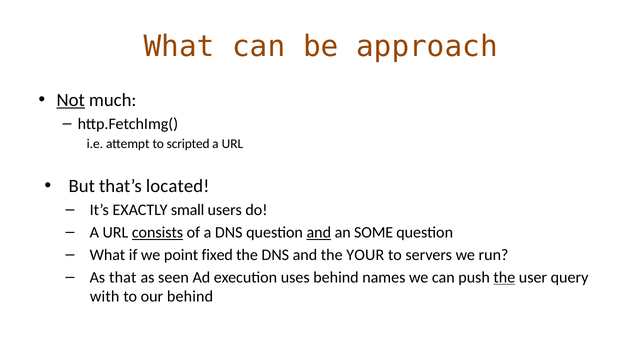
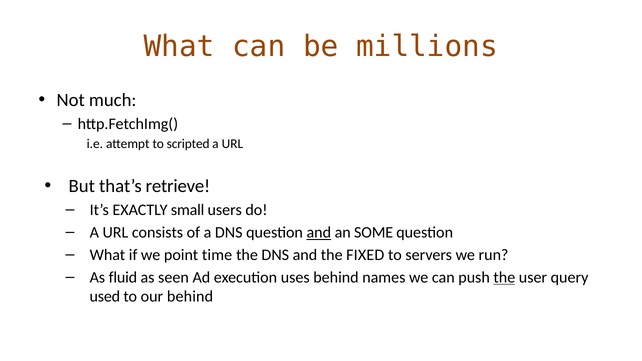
approach: approach -> millions
Not underline: present -> none
located: located -> retrieve
consists underline: present -> none
fixed: fixed -> time
YOUR: YOUR -> FIXED
that: that -> fluid
with: with -> used
